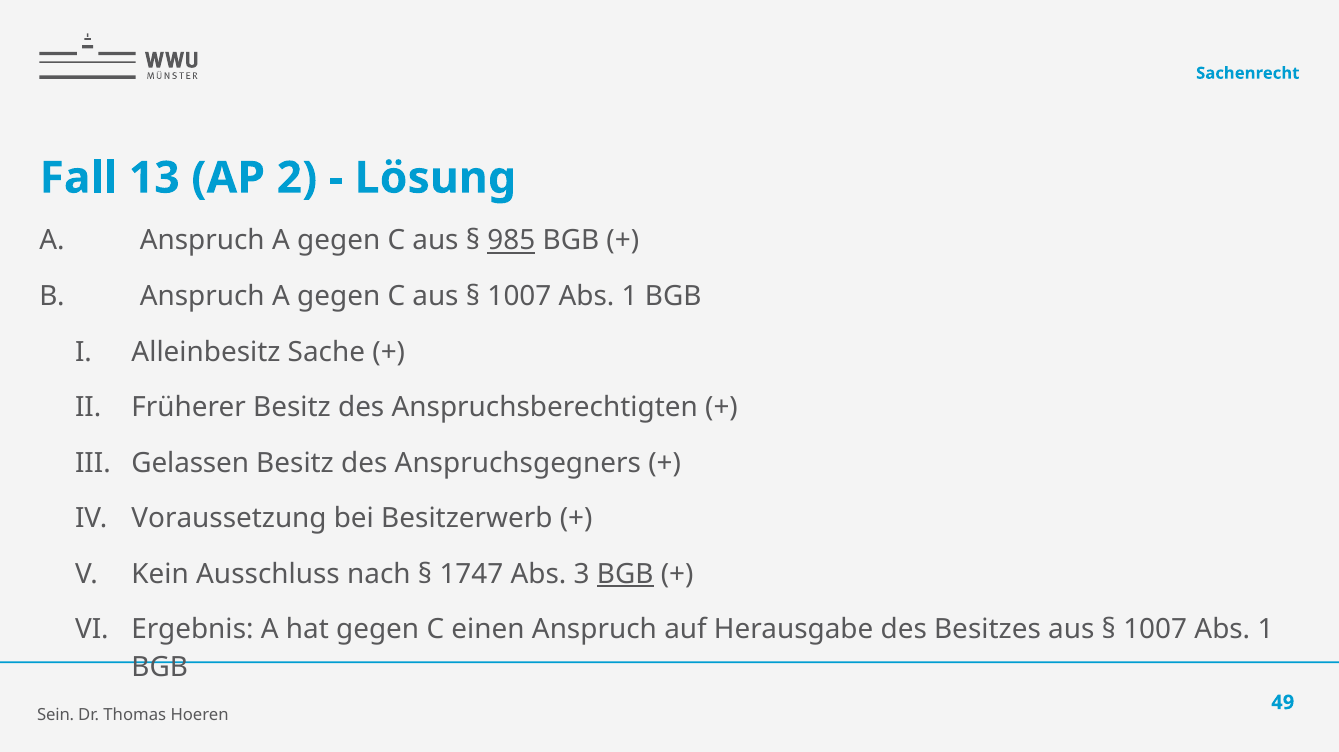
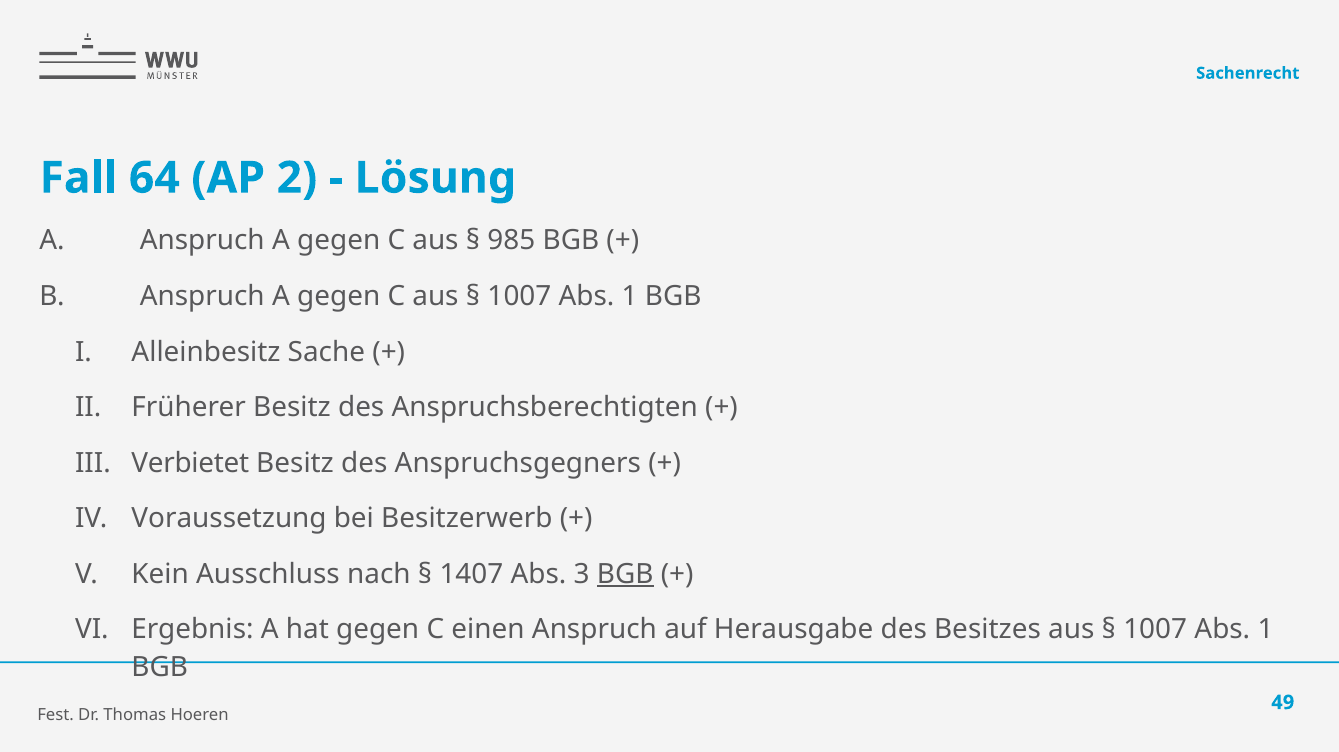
13: 13 -> 64
985 underline: present -> none
Gelassen: Gelassen -> Verbietet
1747: 1747 -> 1407
Sein: Sein -> Fest
